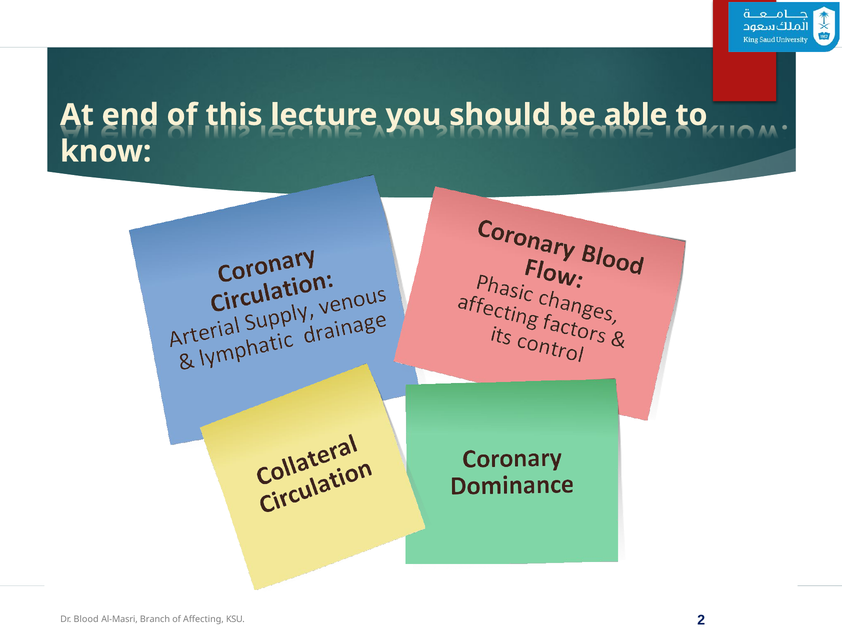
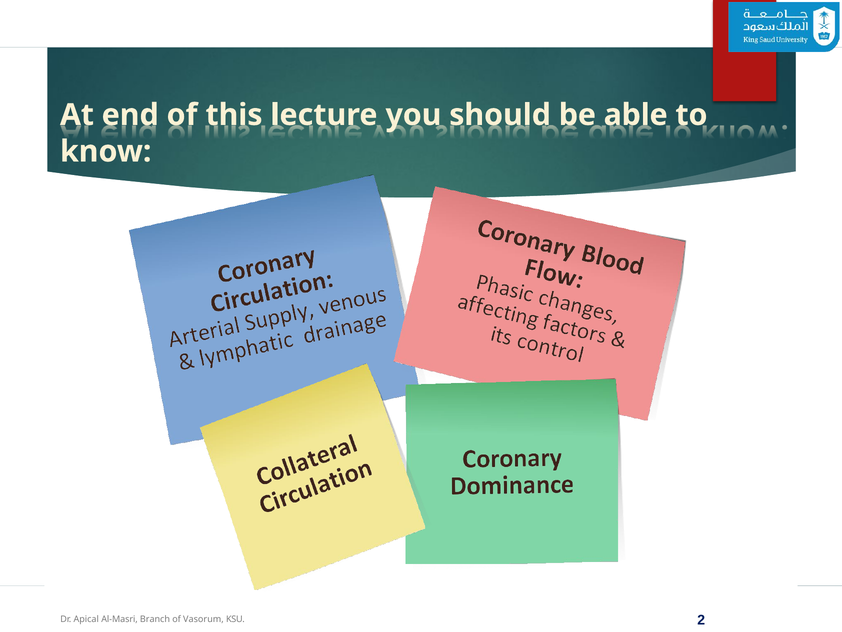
Blood: Blood -> Apical
Affecting: Affecting -> Vasorum
